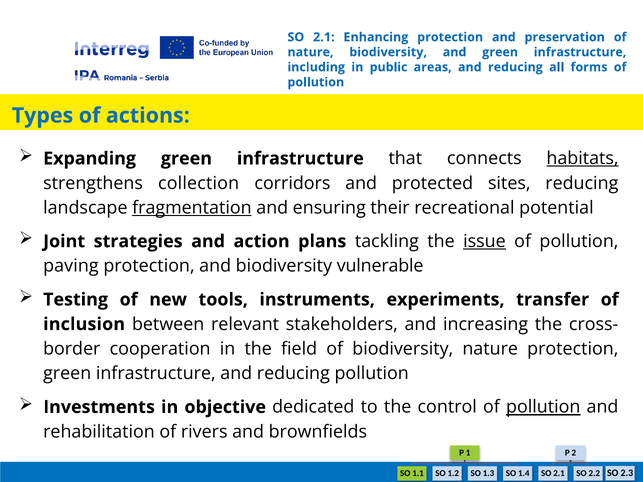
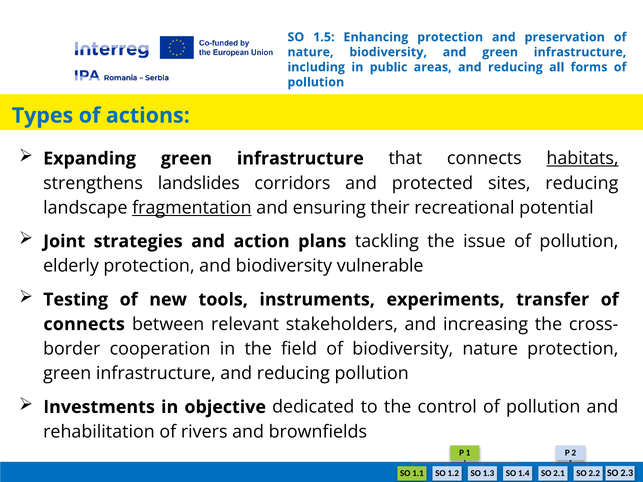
2.1 at (324, 37): 2.1 -> 1.5
collection: collection -> landslides
issue underline: present -> none
paving: paving -> elderly
inclusion at (84, 324): inclusion -> connects
pollution at (543, 407) underline: present -> none
